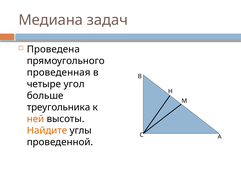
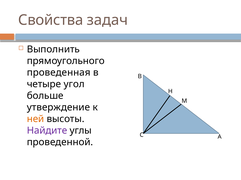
Медиана: Медиана -> Свойства
Проведена: Проведена -> Выполнить
треугольника: треугольника -> утверждение
Найдите colour: orange -> purple
